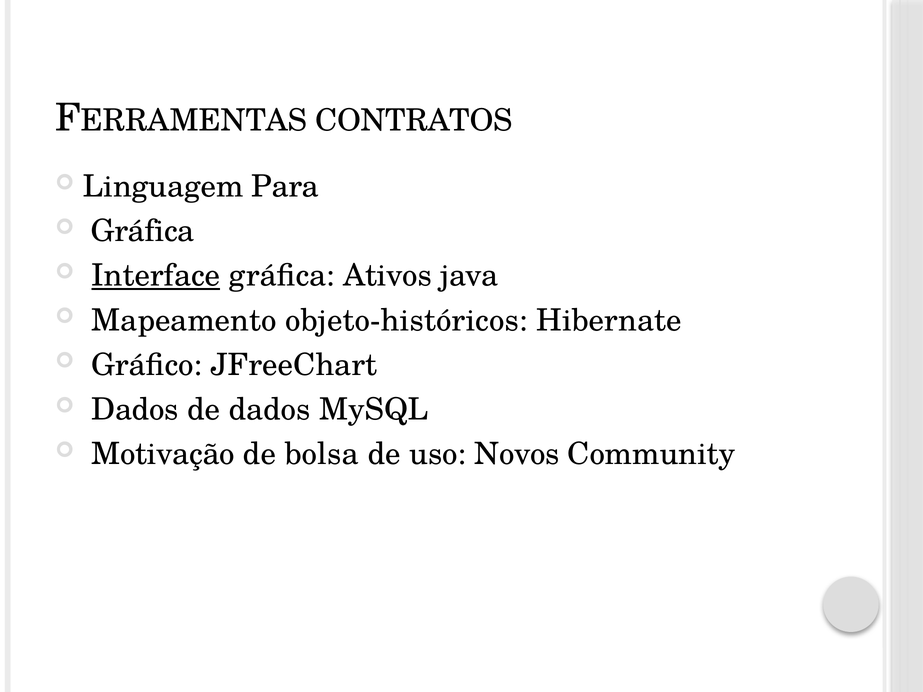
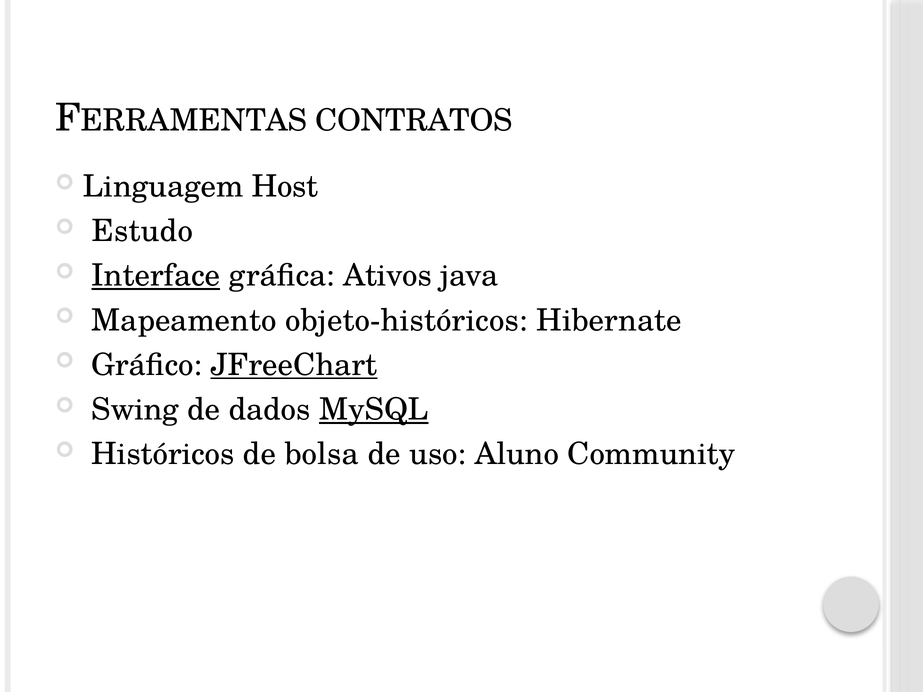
Para: Para -> Host
Gráfica at (143, 231): Gráfica -> Estudo
JFreeChart underline: none -> present
Dados at (135, 410): Dados -> Swing
MySQL underline: none -> present
Motivação: Motivação -> Históricos
Novos: Novos -> Aluno
